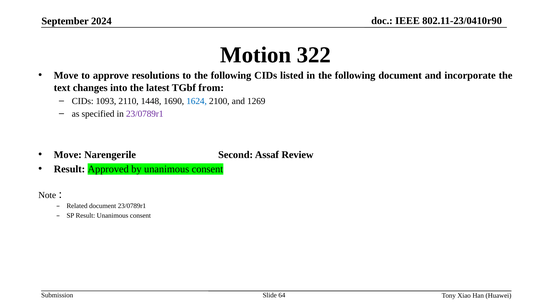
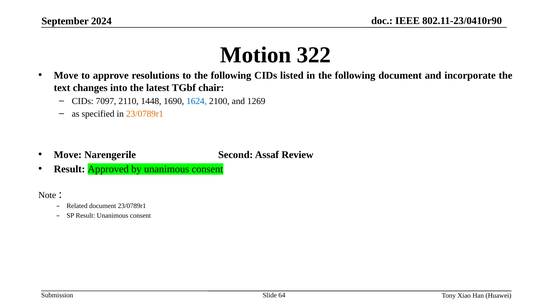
from: from -> chair
1093: 1093 -> 7097
23/0789r1 at (145, 114) colour: purple -> orange
